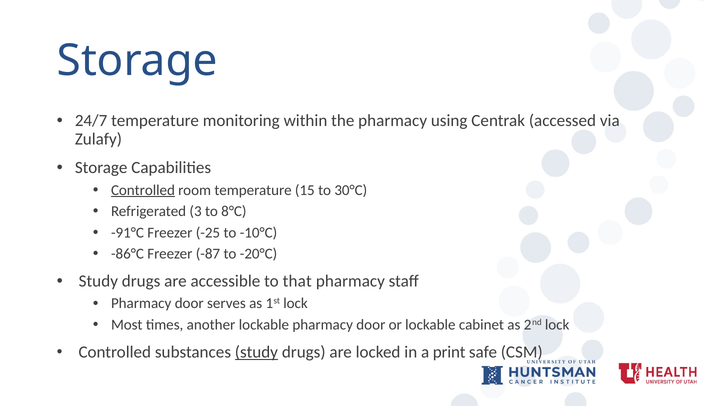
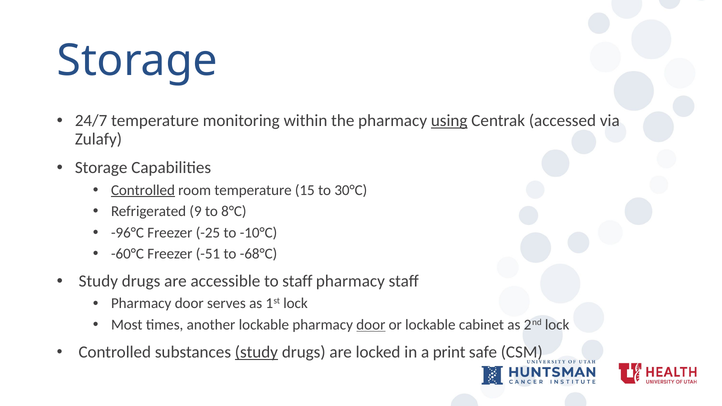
using underline: none -> present
3: 3 -> 9
-91°C: -91°C -> -96°C
-86°C: -86°C -> -60°C
-87: -87 -> -51
-20°C: -20°C -> -68°C
to that: that -> staff
door at (371, 325) underline: none -> present
